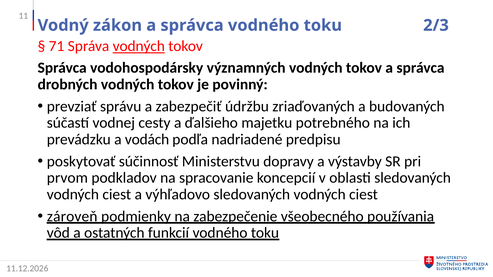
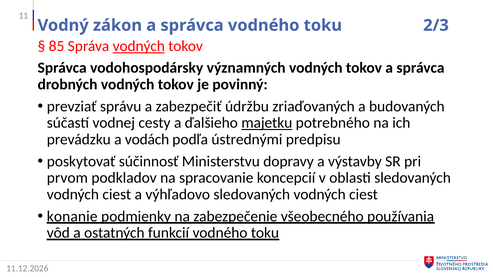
71: 71 -> 85
majetku underline: none -> present
nadriadené: nadriadené -> ústrednými
zároveň: zároveň -> konanie
